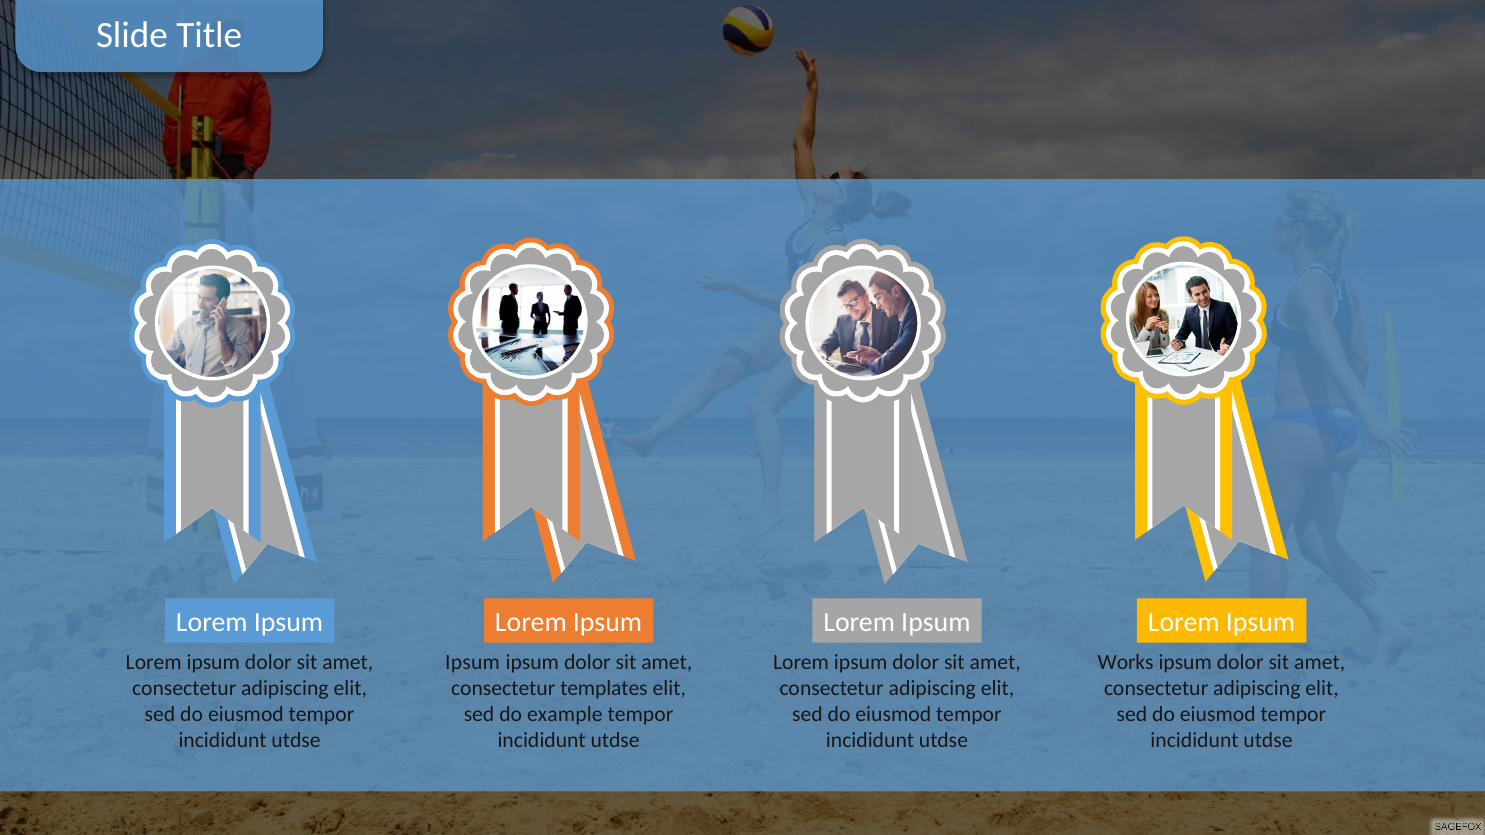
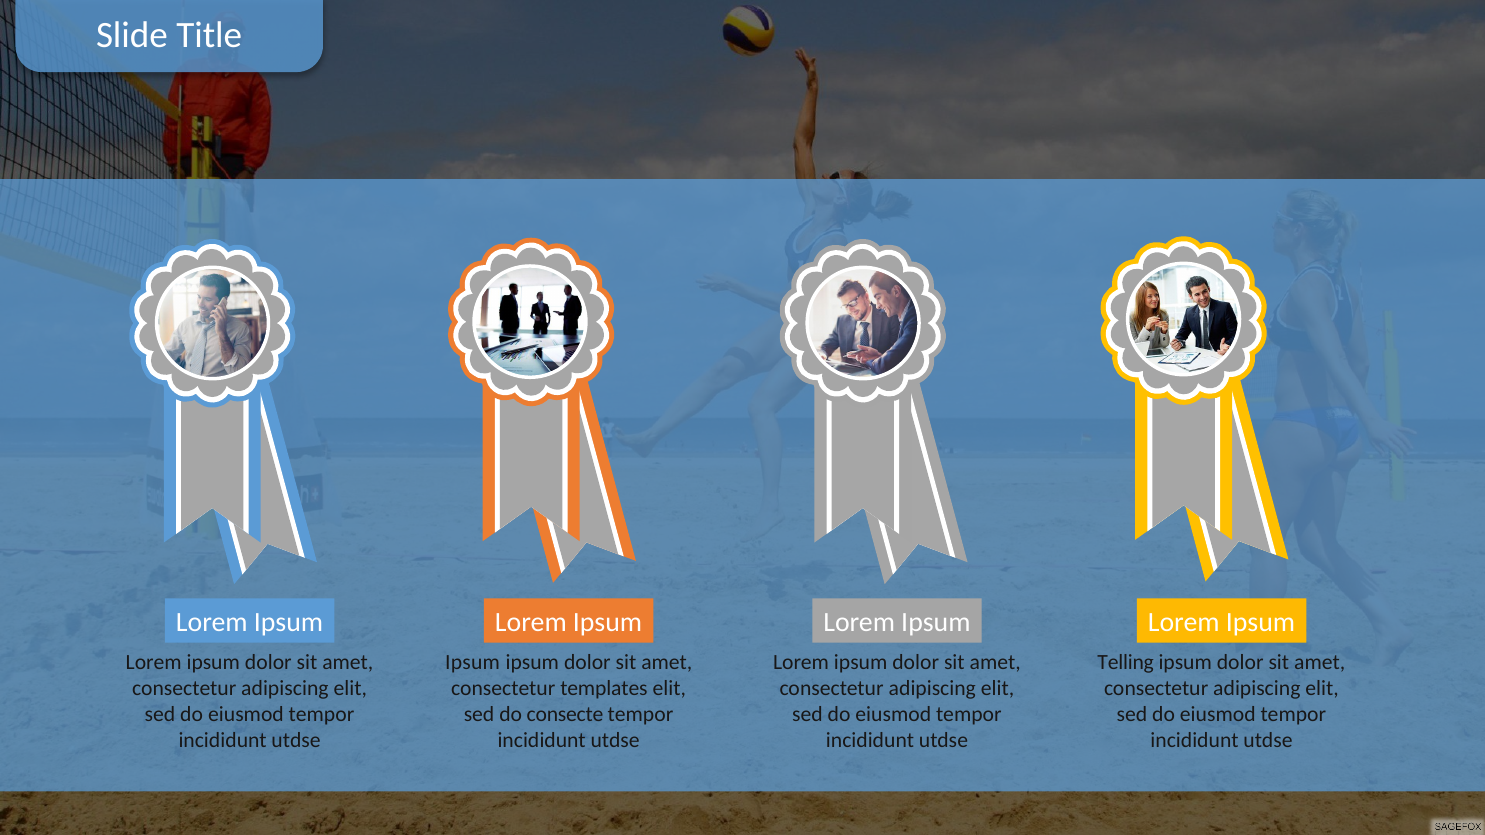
Works: Works -> Telling
example: example -> consecte
